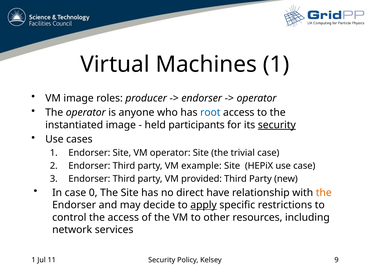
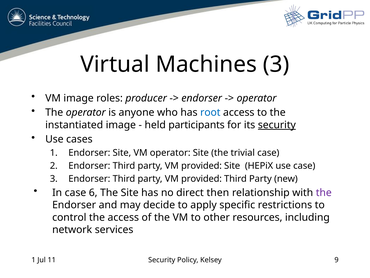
Machines 1: 1 -> 3
example at (201, 166): example -> provided
0: 0 -> 6
have: have -> then
the at (324, 192) colour: orange -> purple
apply underline: present -> none
